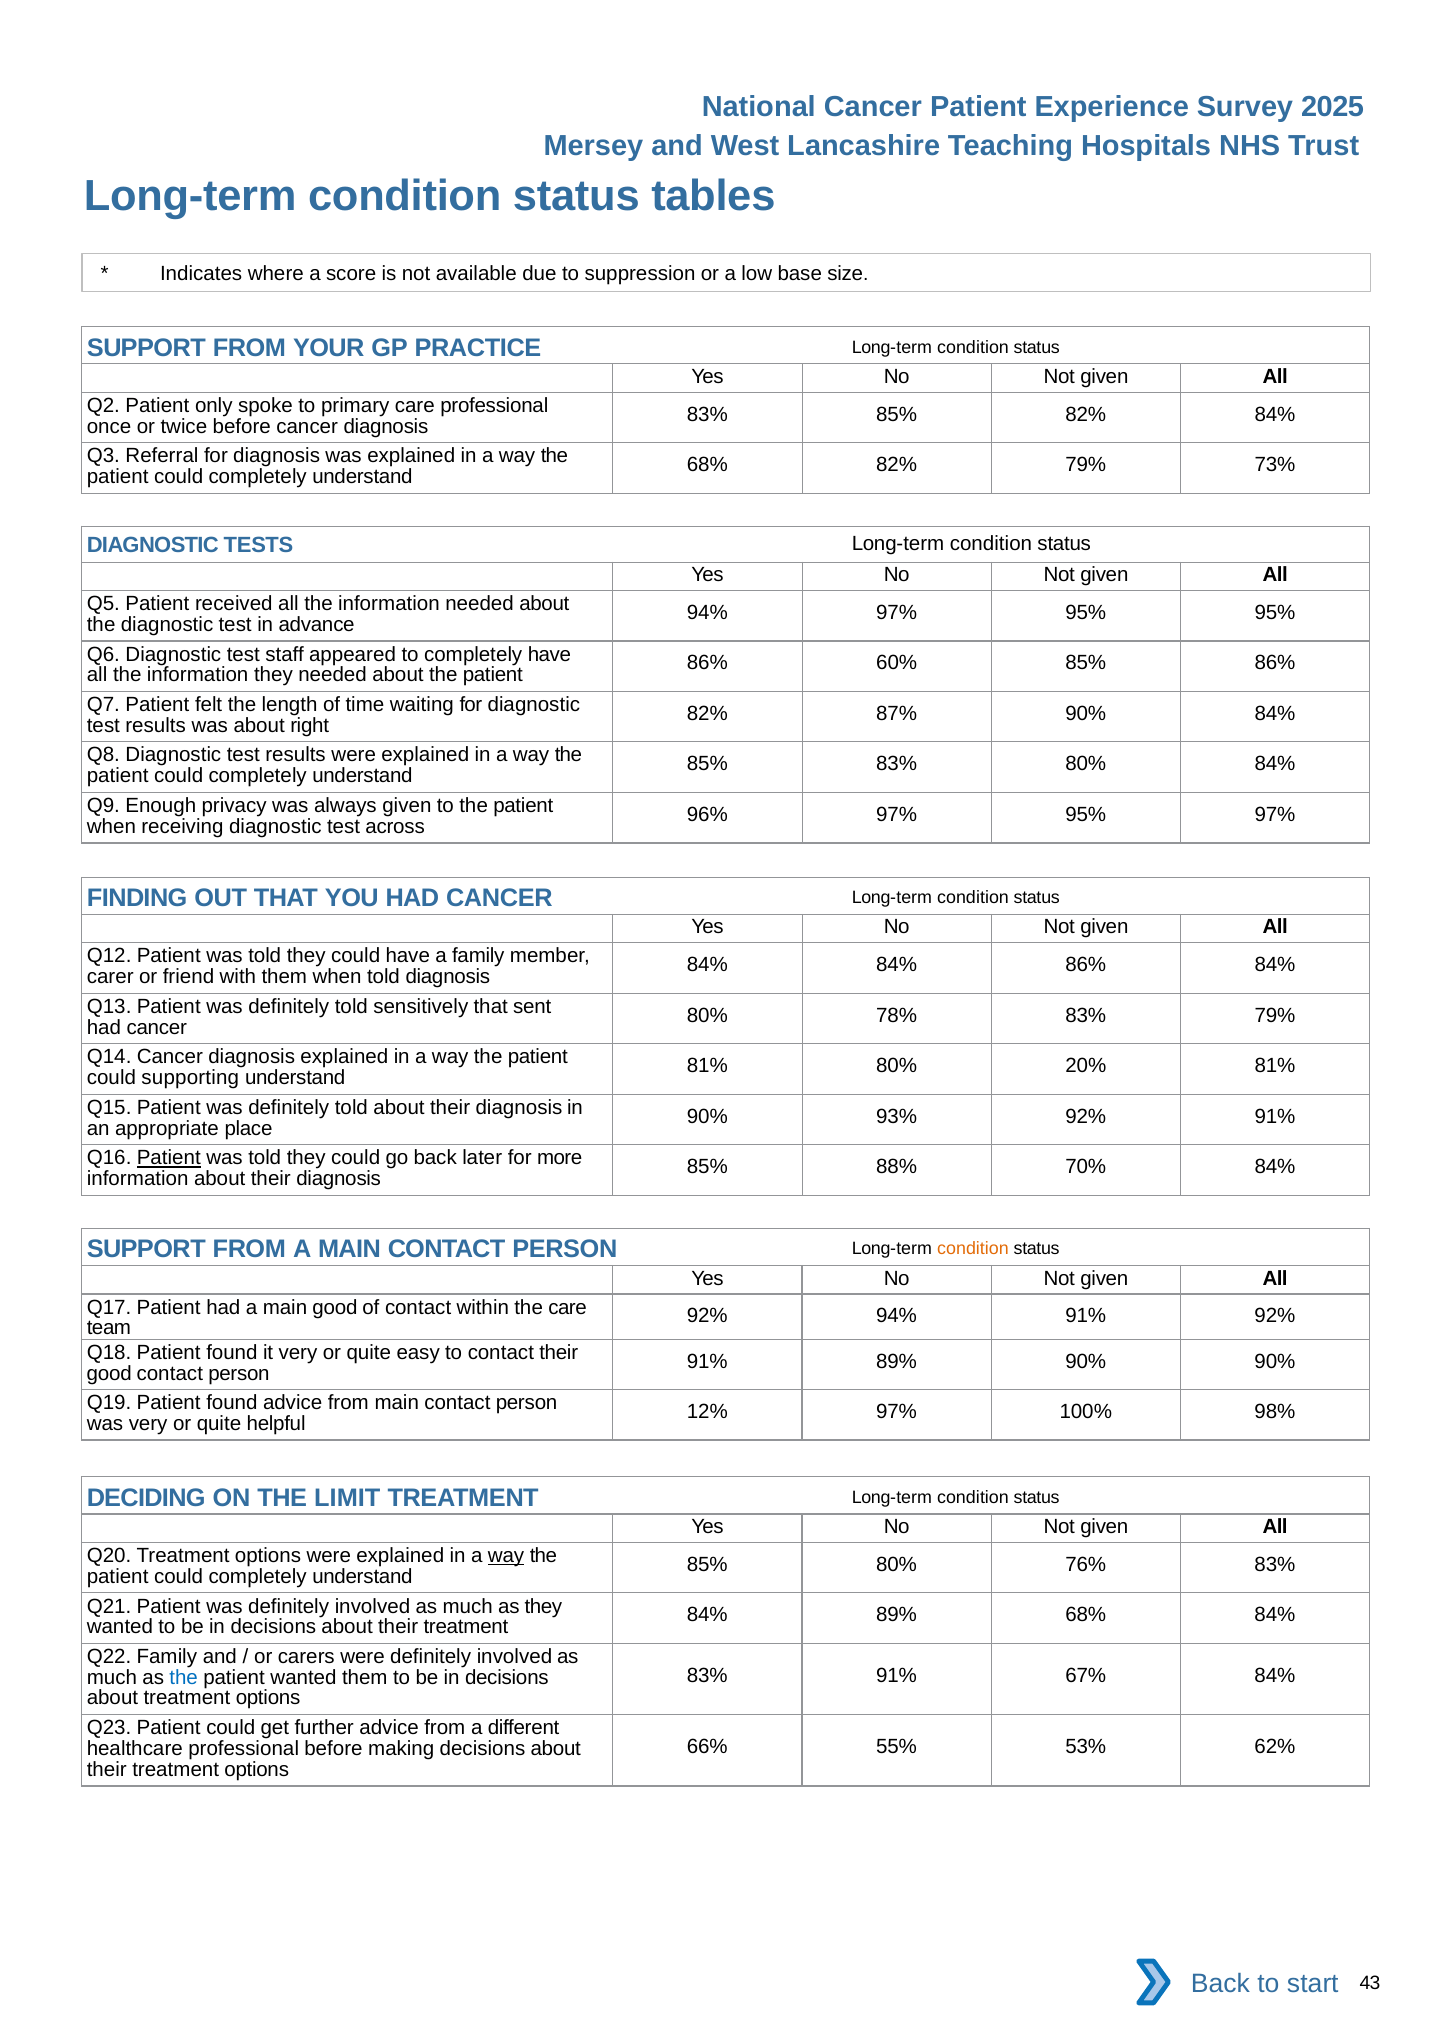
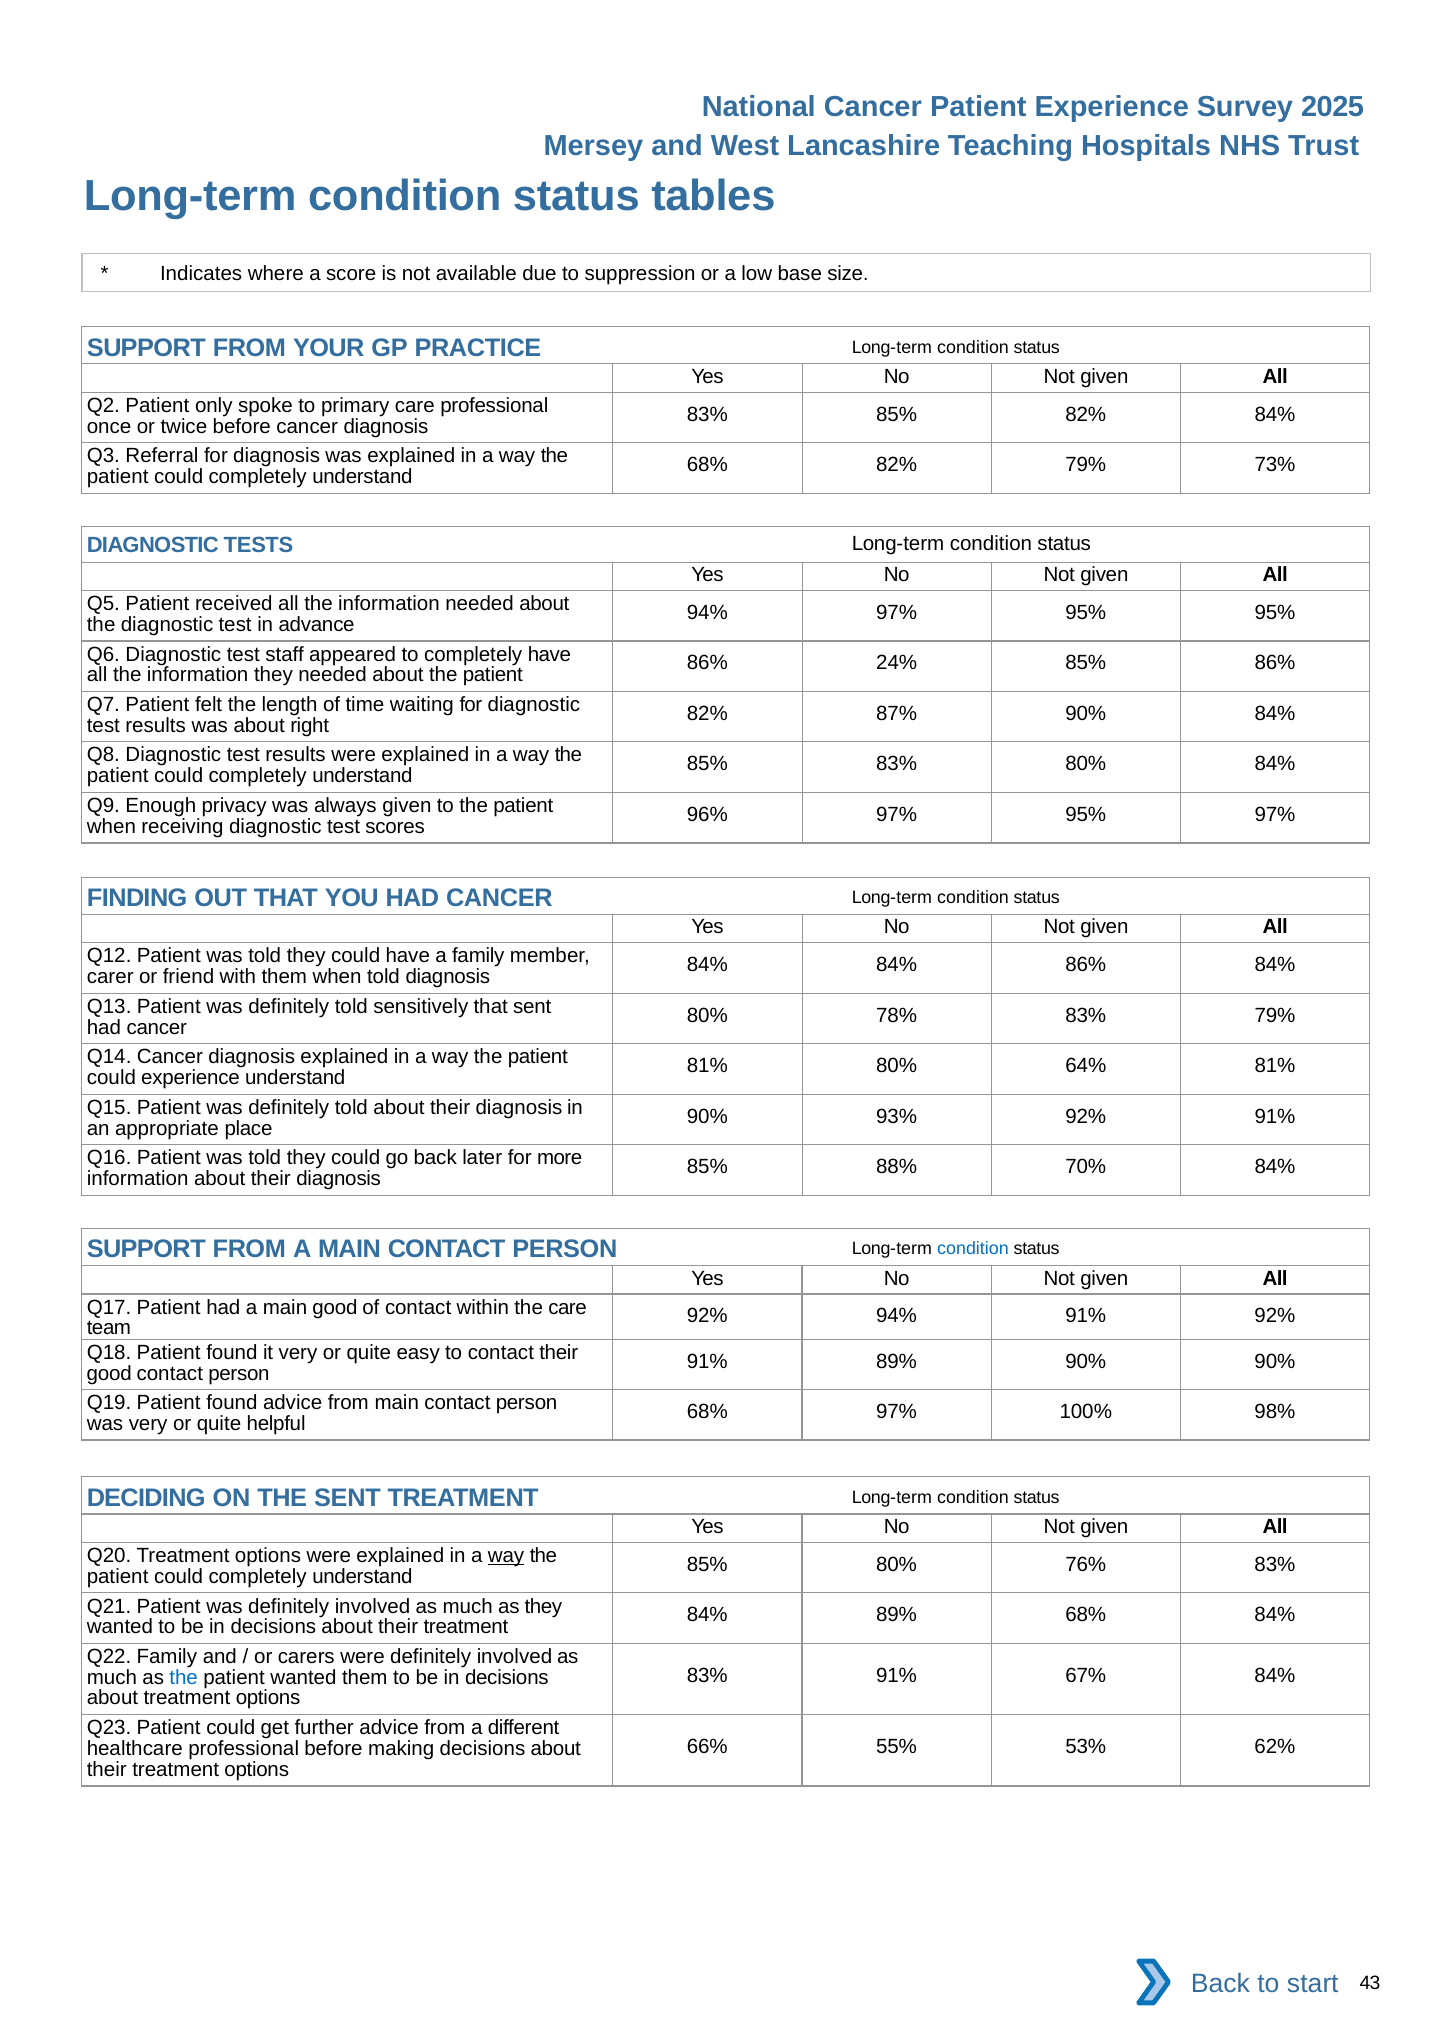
60%: 60% -> 24%
across: across -> scores
20%: 20% -> 64%
could supporting: supporting -> experience
Patient at (169, 1158) underline: present -> none
condition at (973, 1249) colour: orange -> blue
12% at (707, 1411): 12% -> 68%
THE LIMIT: LIMIT -> SENT
